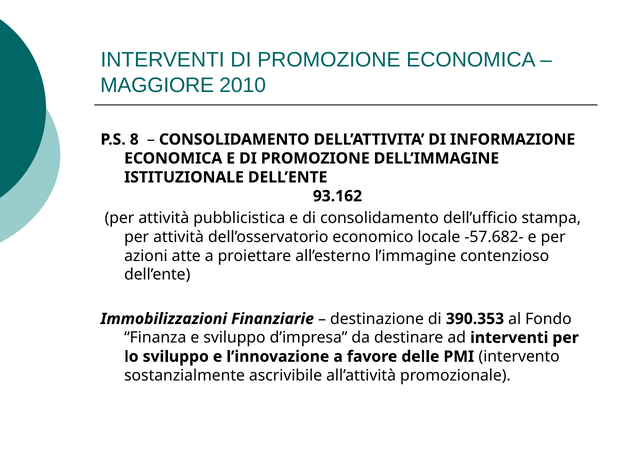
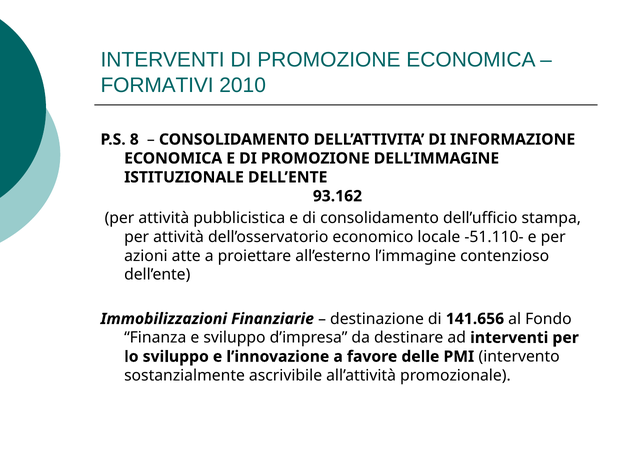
MAGGIORE: MAGGIORE -> FORMATIVI
-57.682-: -57.682- -> -51.110-
390.353: 390.353 -> 141.656
